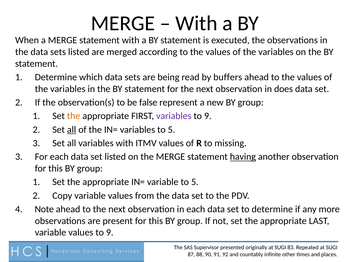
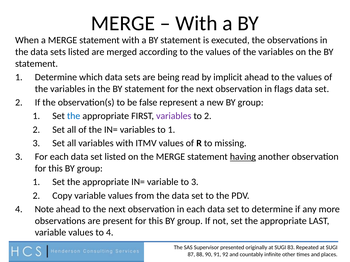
buffers: buffers -> implicit
does: does -> flags
the at (74, 116) colour: orange -> blue
9 at (208, 116): 9 -> 2
all at (72, 130) underline: present -> none
variables to 5: 5 -> 1
variable to 5: 5 -> 3
values to 9: 9 -> 4
